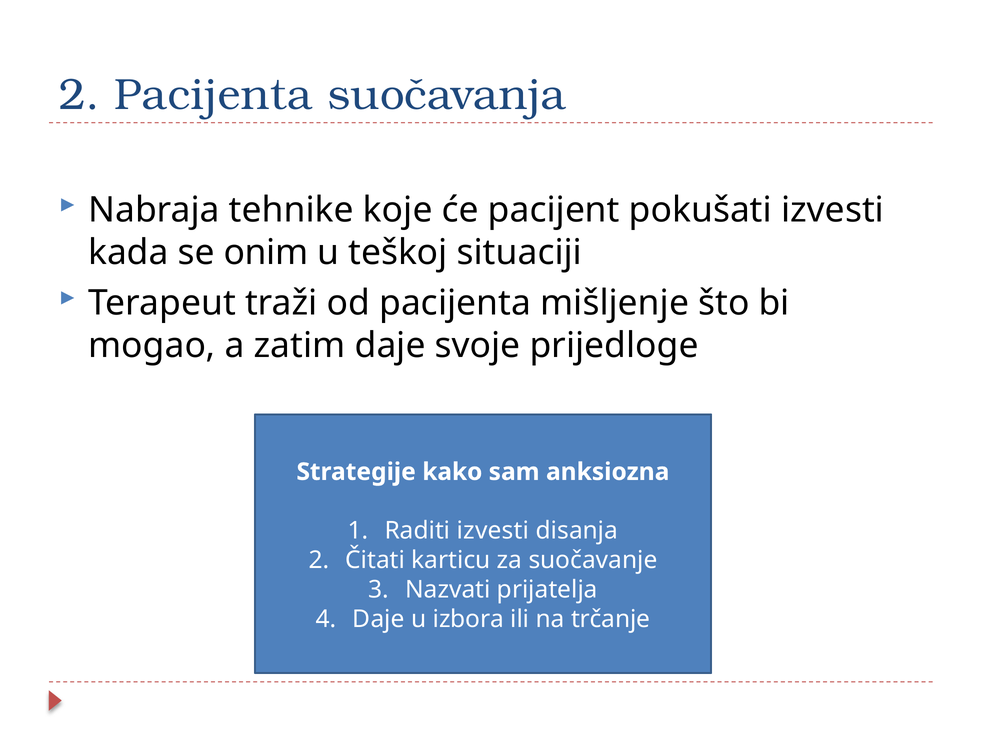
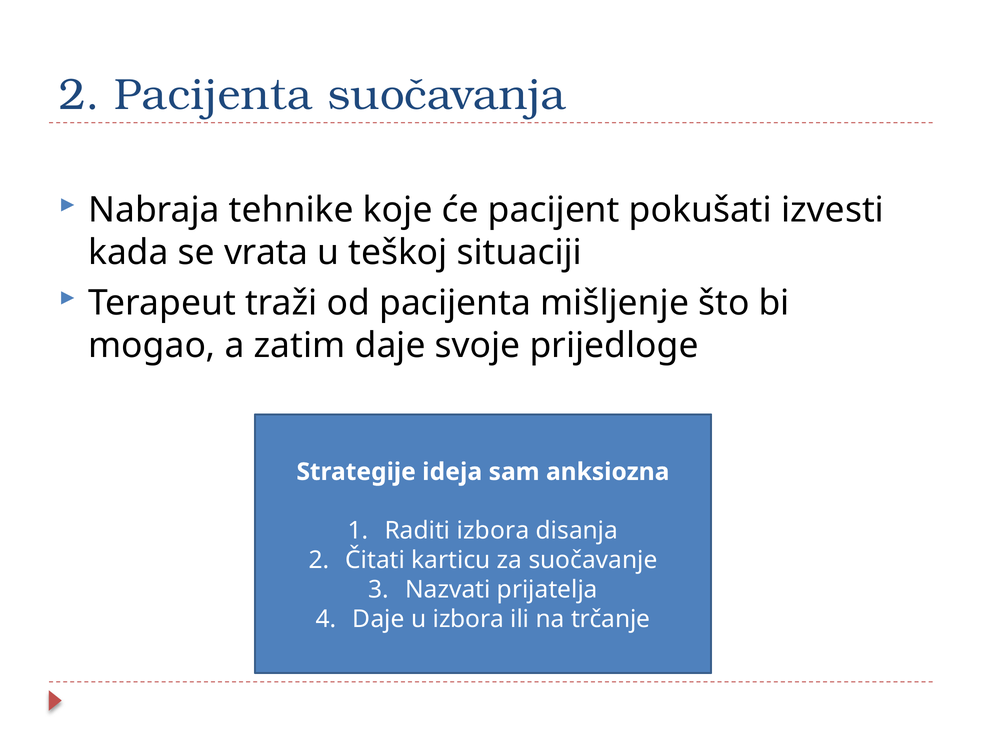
onim: onim -> vrata
kako: kako -> ideja
Raditi izvesti: izvesti -> izbora
